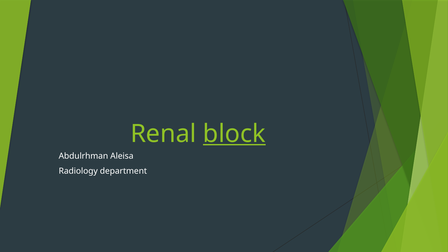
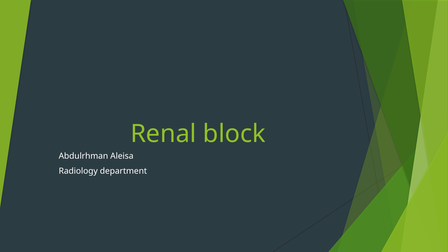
block underline: present -> none
